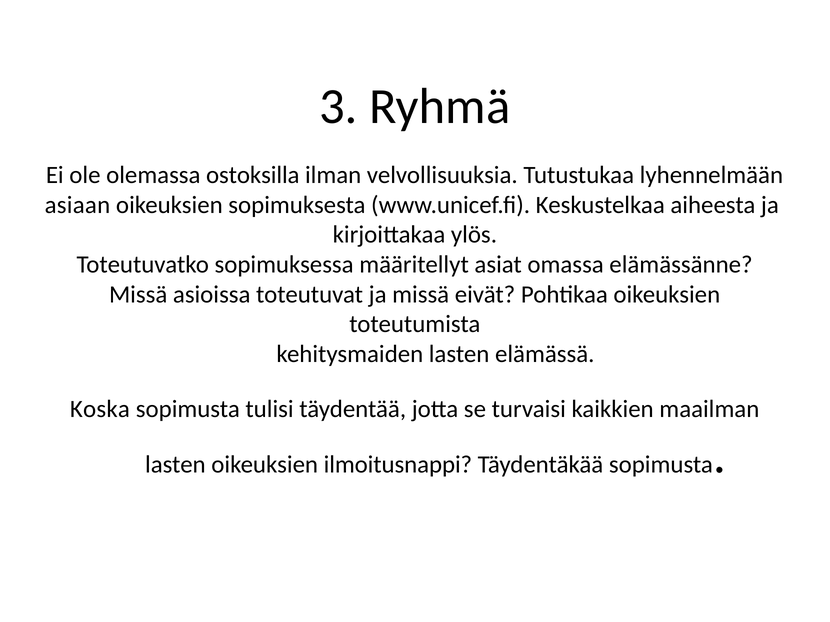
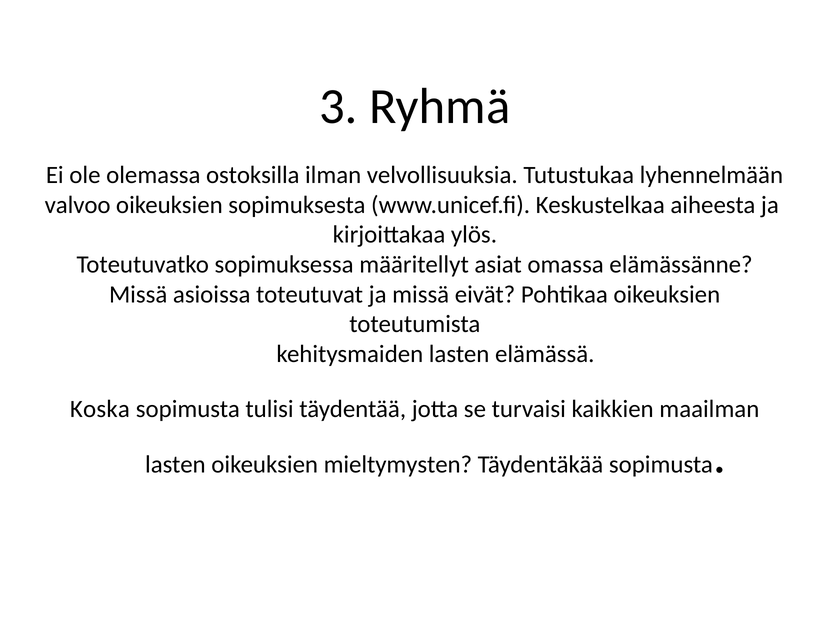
asiaan: asiaan -> valvoo
ilmoitusnappi: ilmoitusnappi -> mieltymysten
